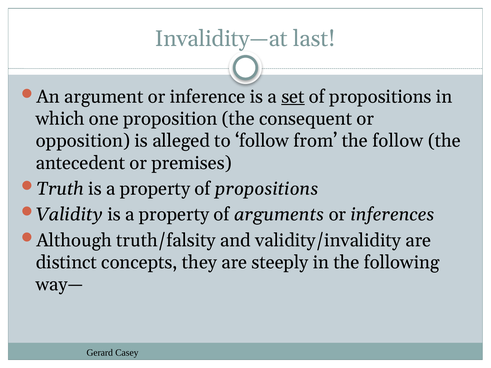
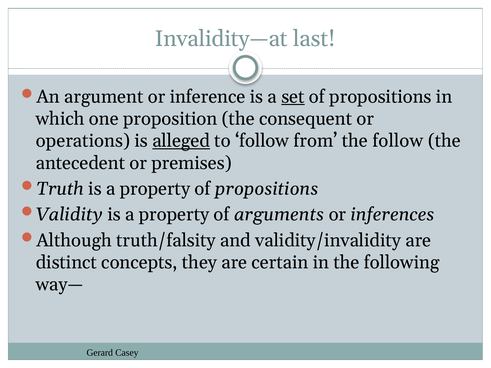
opposition: opposition -> operations
alleged underline: none -> present
steeply: steeply -> certain
